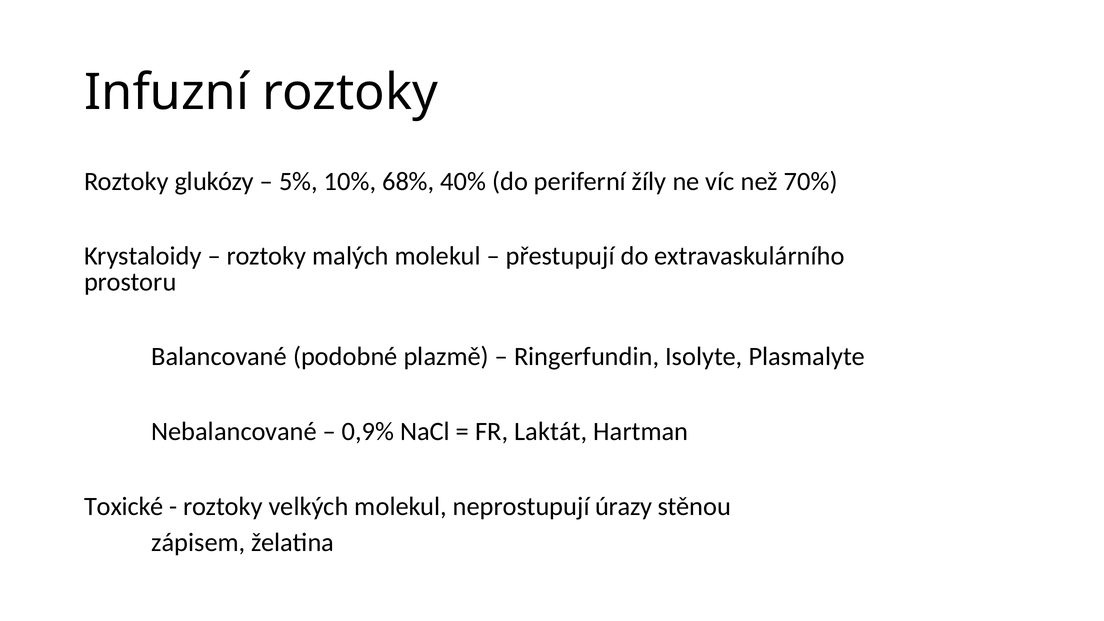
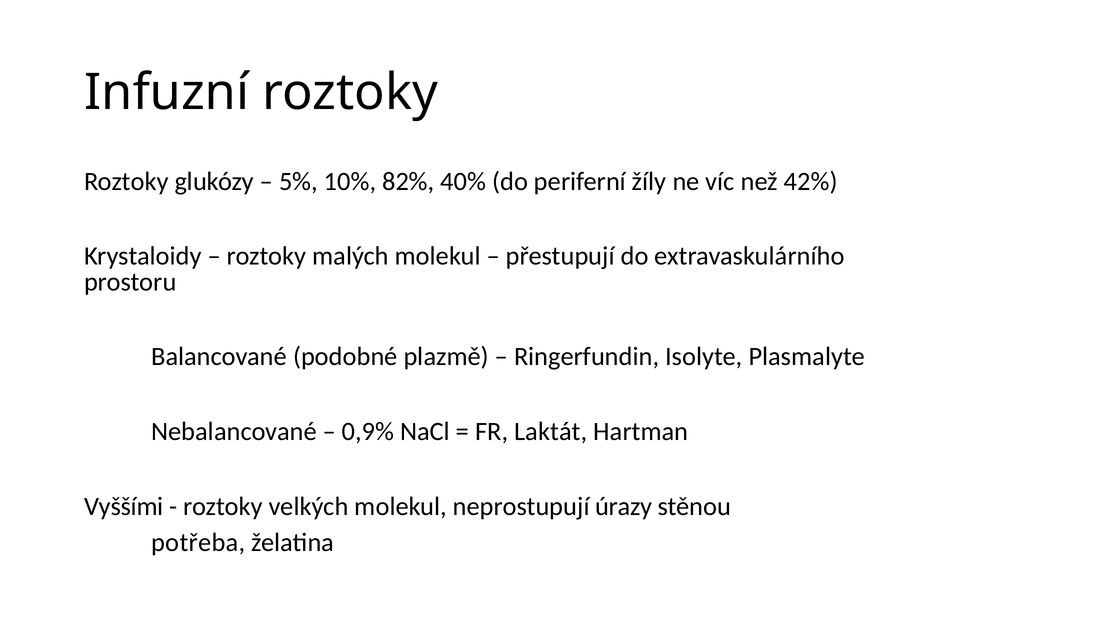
68%: 68% -> 82%
70%: 70% -> 42%
Toxické: Toxické -> Vyššími
zápisem: zápisem -> potřeba
